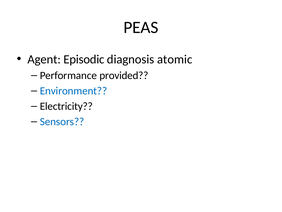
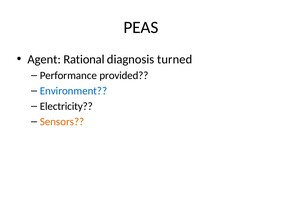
Episodic: Episodic -> Rational
atomic: atomic -> turned
Sensors colour: blue -> orange
